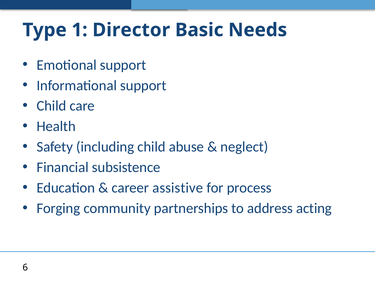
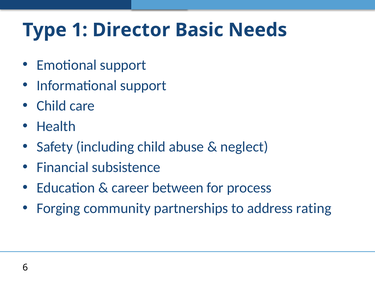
assistive: assistive -> between
acting: acting -> rating
